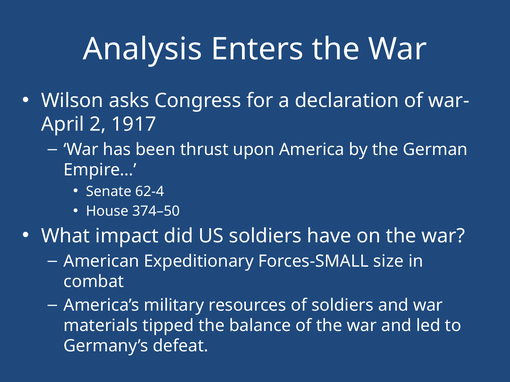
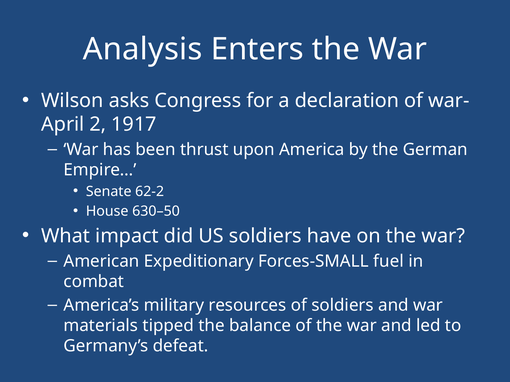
62-4: 62-4 -> 62-2
374–50: 374–50 -> 630–50
size: size -> fuel
